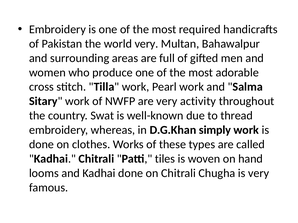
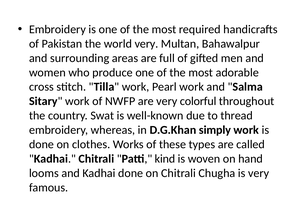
activity: activity -> colorful
tiles: tiles -> kind
